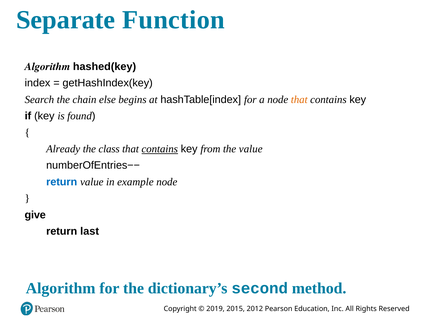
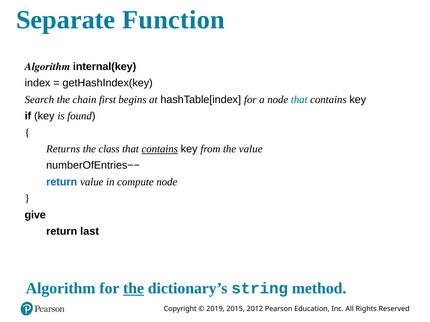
hashed(key: hashed(key -> internal(key
else: else -> first
that at (299, 100) colour: orange -> blue
Already: Already -> Returns
example: example -> compute
the at (134, 289) underline: none -> present
second: second -> string
